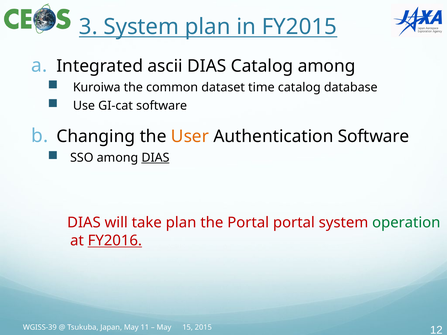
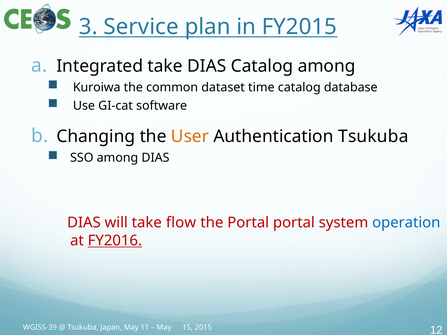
3 System: System -> Service
Integrated ascii: ascii -> take
Authentication Software: Software -> Tsukuba
DIAS at (155, 158) underline: present -> none
take plan: plan -> flow
operation colour: green -> blue
